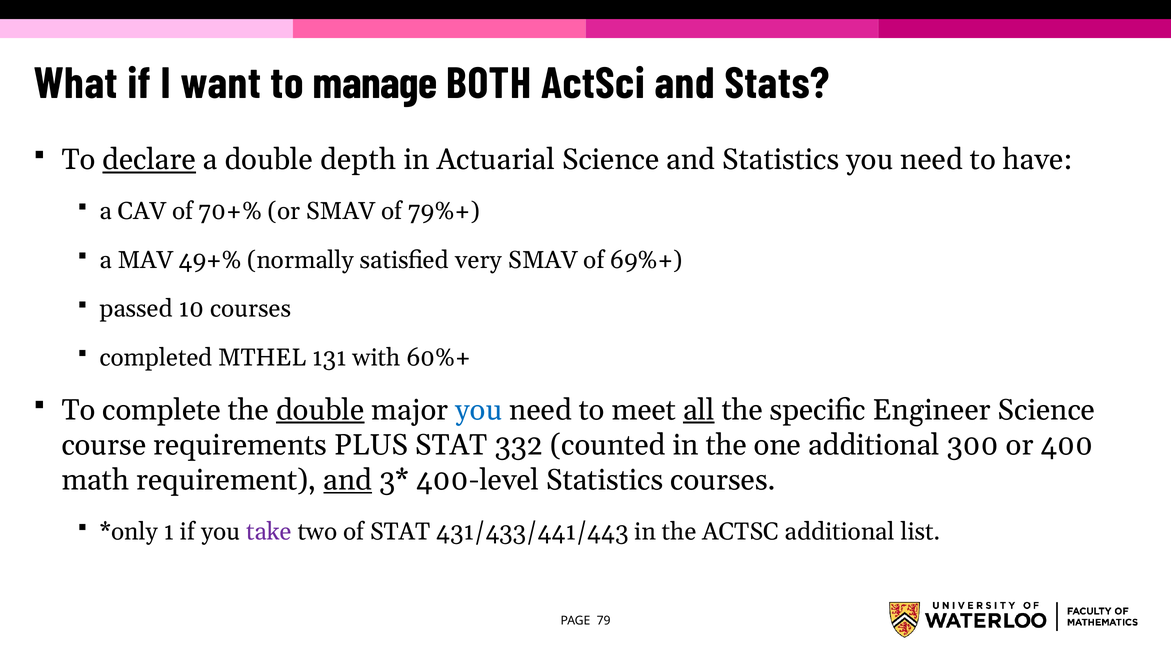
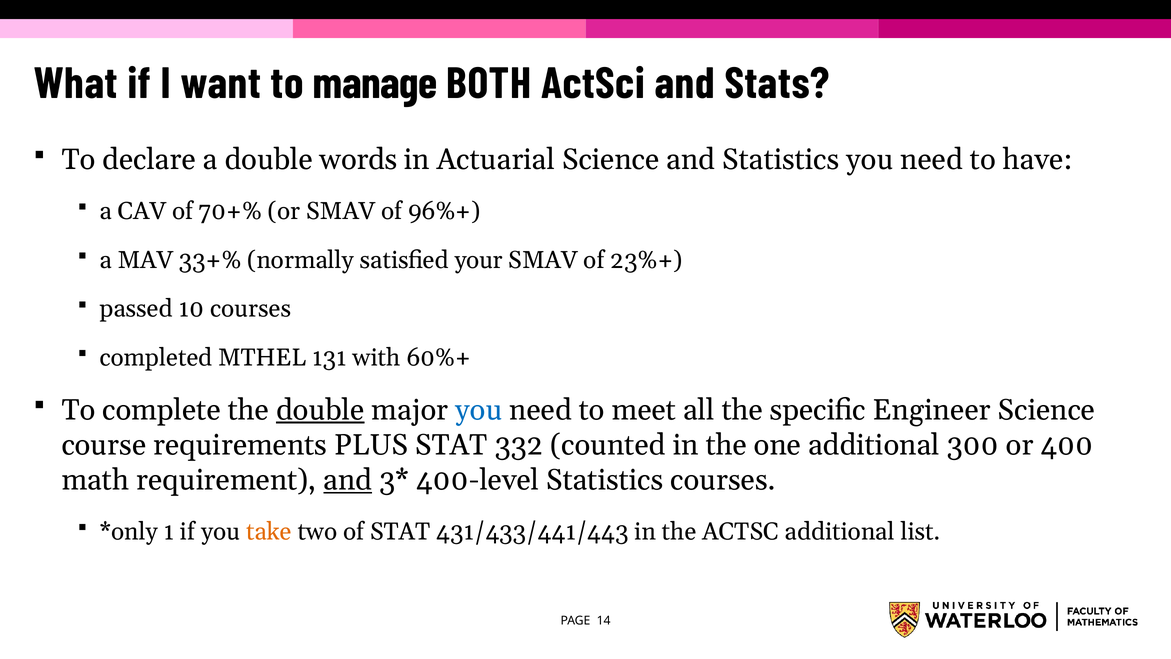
declare underline: present -> none
depth: depth -> words
79%+: 79%+ -> 96%+
49+%: 49+% -> 33+%
very: very -> your
69%+: 69%+ -> 23%+
all underline: present -> none
take colour: purple -> orange
79: 79 -> 14
